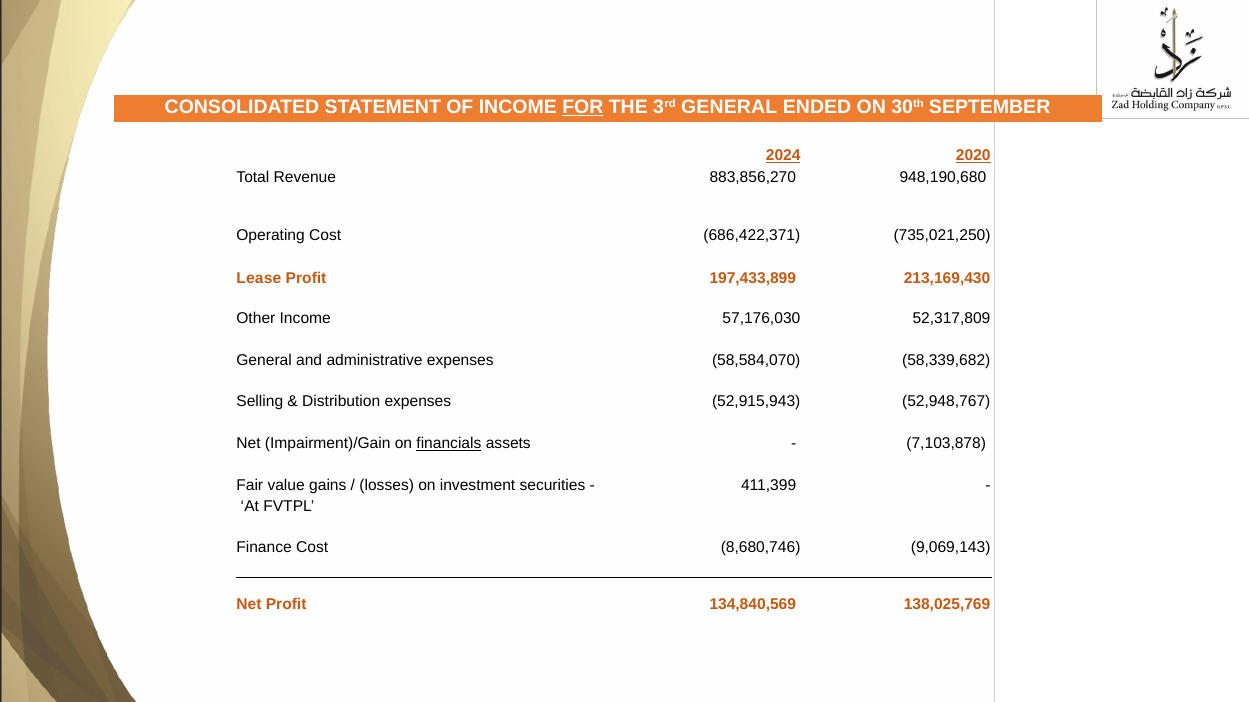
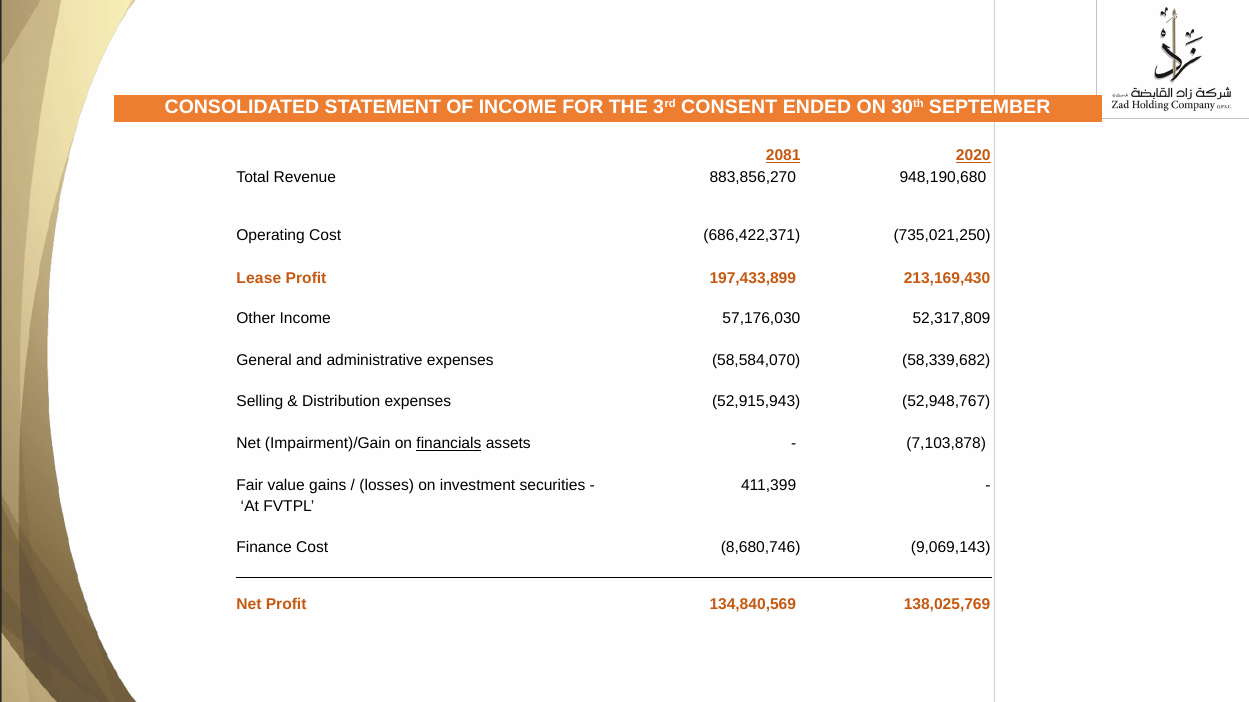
FOR underline: present -> none
3rd GENERAL: GENERAL -> CONSENT
2024: 2024 -> 2081
